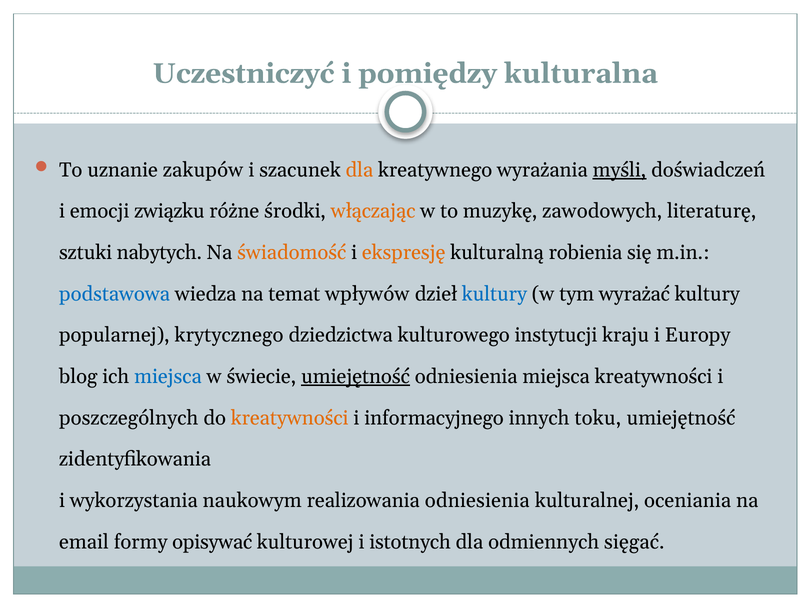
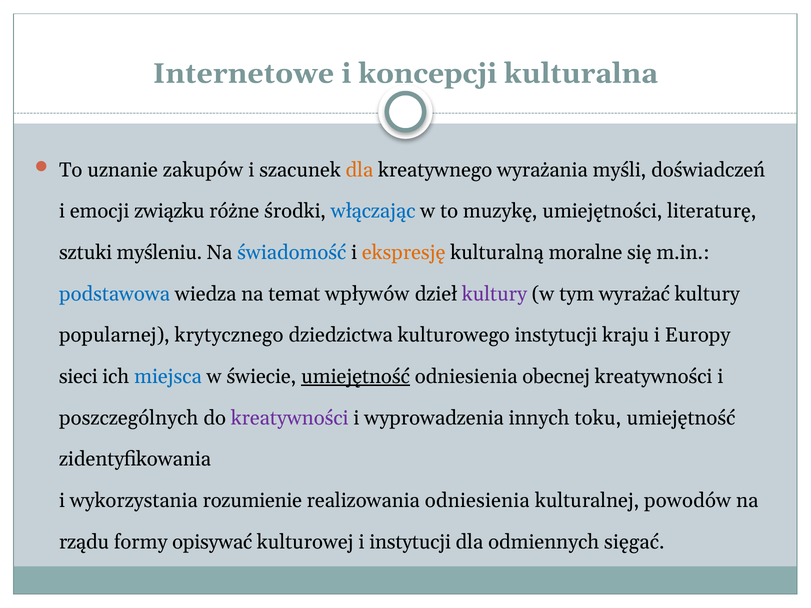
Uczestniczyć: Uczestniczyć -> Internetowe
pomiędzy: pomiędzy -> koncepcji
myśli underline: present -> none
włączając colour: orange -> blue
zawodowych: zawodowych -> umiejętności
nabytych: nabytych -> myśleniu
świadomość colour: orange -> blue
robienia: robienia -> moralne
kultury at (494, 294) colour: blue -> purple
blog: blog -> sieci
odniesienia miejsca: miejsca -> obecnej
kreatywności at (290, 418) colour: orange -> purple
informacyjnego: informacyjnego -> wyprowadzenia
naukowym: naukowym -> rozumienie
oceniania: oceniania -> powodów
email: email -> rządu
i istotnych: istotnych -> instytucji
